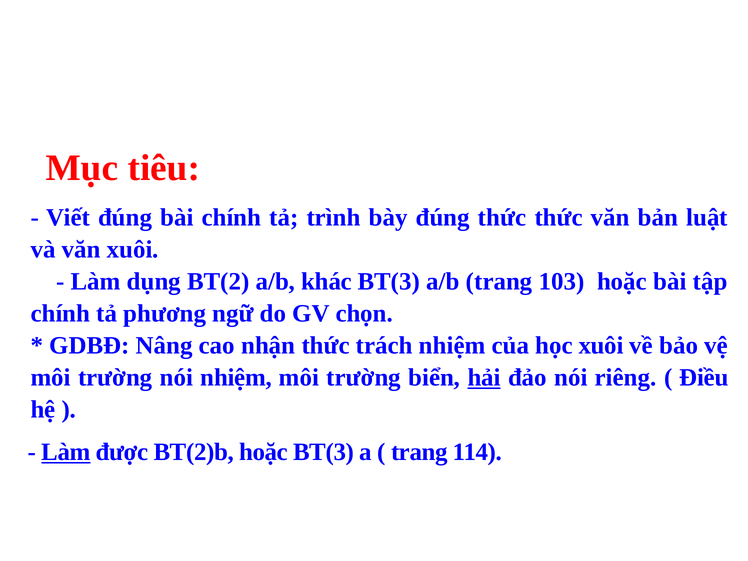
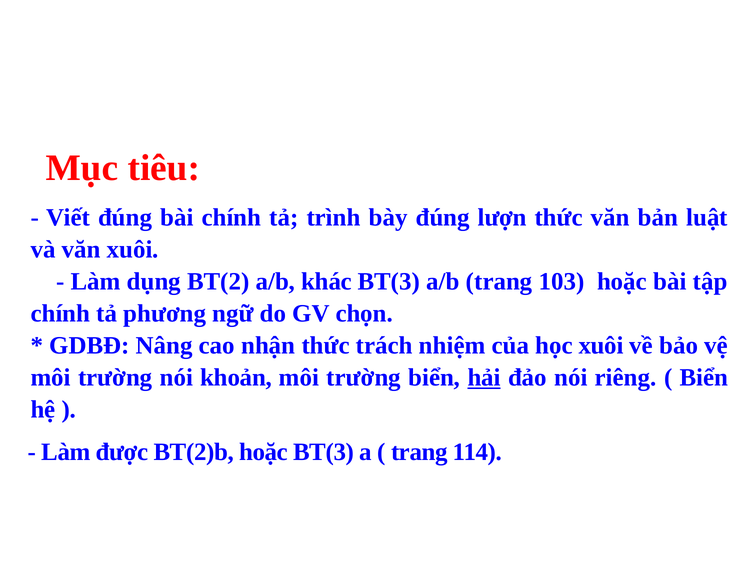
đúng thức: thức -> lượn
nói nhiệm: nhiệm -> khoản
Điều at (704, 378): Điều -> Biển
Làm at (66, 452) underline: present -> none
